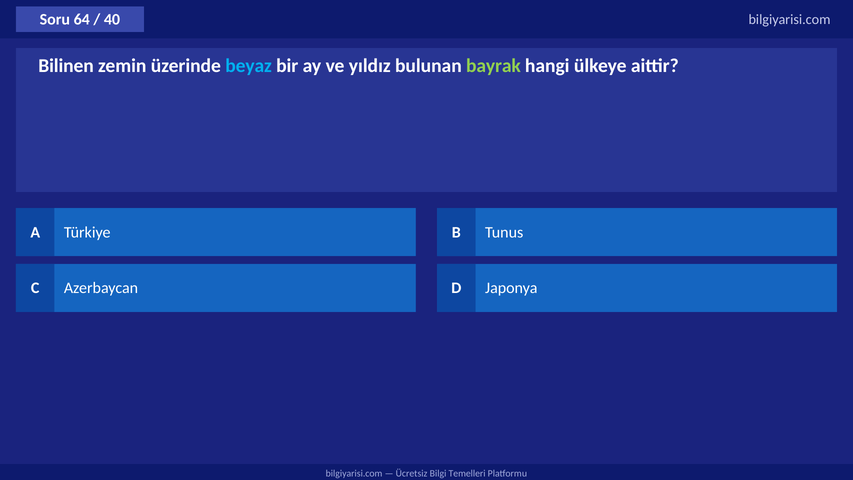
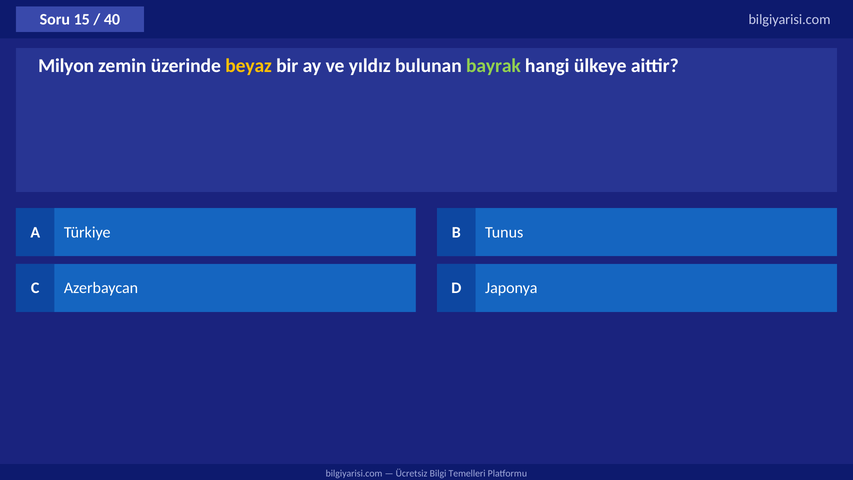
64: 64 -> 15
Bilinen: Bilinen -> Milyon
beyaz colour: light blue -> yellow
